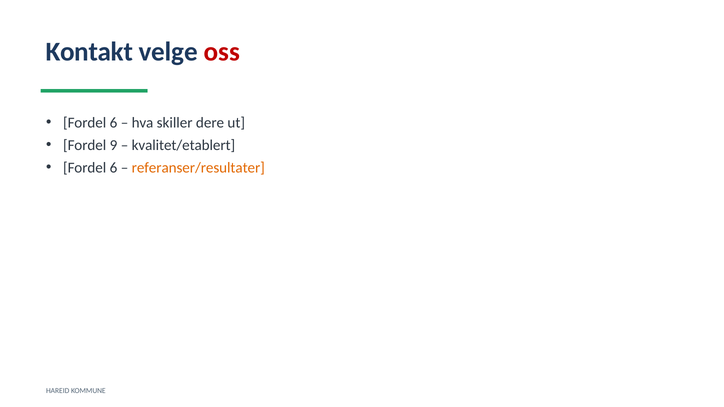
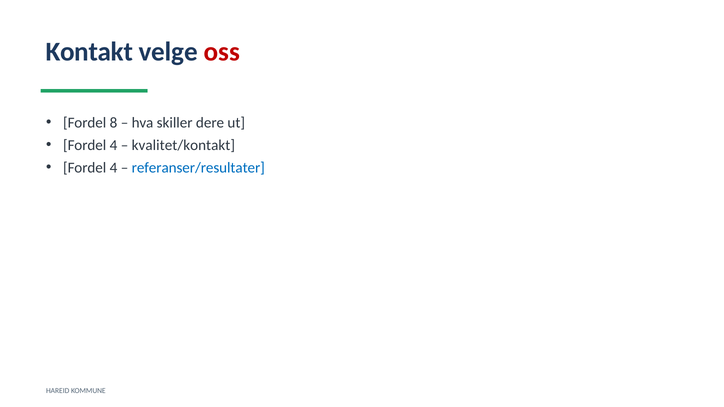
6 at (114, 123): 6 -> 8
9 at (114, 145): 9 -> 4
kvalitet/etablert: kvalitet/etablert -> kvalitet/kontakt
6 at (114, 168): 6 -> 4
referanser/resultater colour: orange -> blue
